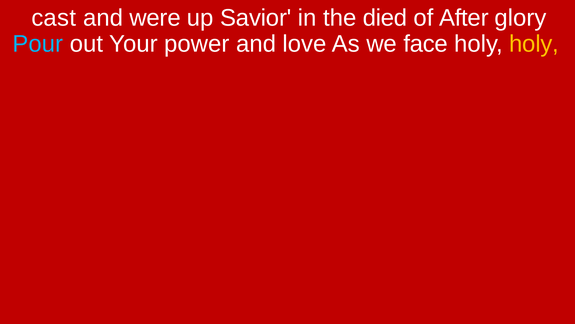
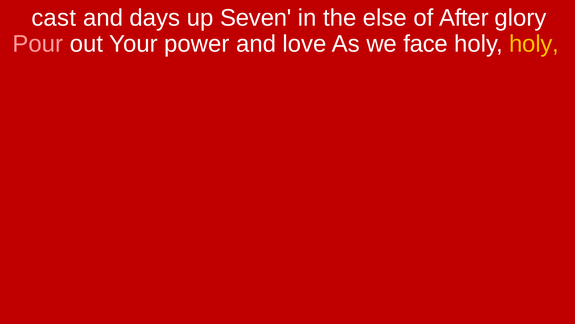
were: were -> days
Savior: Savior -> Seven
died: died -> else
Pour colour: light blue -> pink
